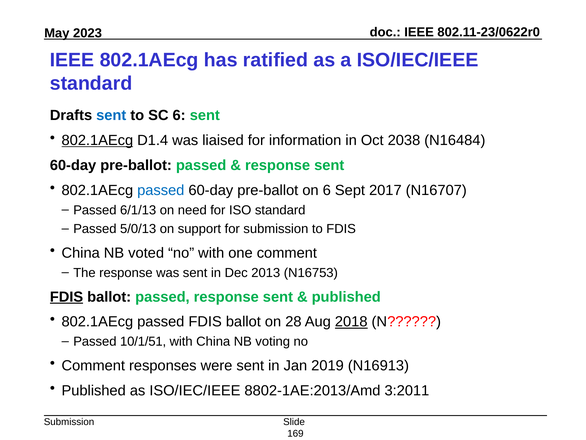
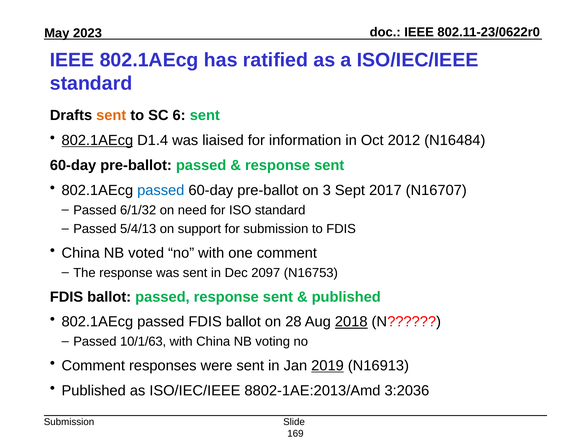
sent at (111, 115) colour: blue -> orange
2038: 2038 -> 2012
on 6: 6 -> 3
6/1/13: 6/1/13 -> 6/1/32
5/0/13: 5/0/13 -> 5/4/13
2013: 2013 -> 2097
FDIS at (66, 297) underline: present -> none
10/1/51: 10/1/51 -> 10/1/63
2019 underline: none -> present
3:2011: 3:2011 -> 3:2036
